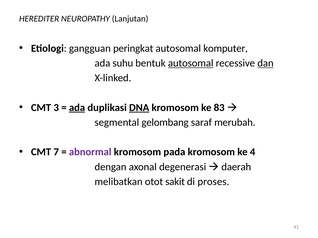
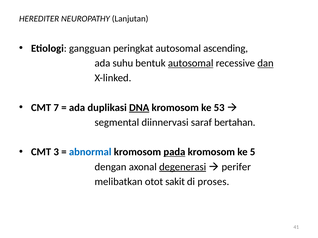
komputer: komputer -> ascending
3: 3 -> 7
ada at (77, 108) underline: present -> none
83: 83 -> 53
gelombang: gelombang -> diinnervasi
merubah: merubah -> bertahan
7: 7 -> 3
abnormal colour: purple -> blue
pada underline: none -> present
4: 4 -> 5
degenerasi underline: none -> present
daerah: daerah -> perifer
